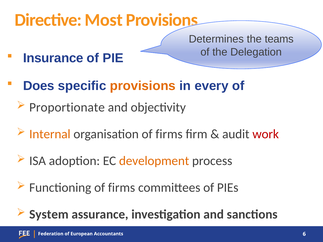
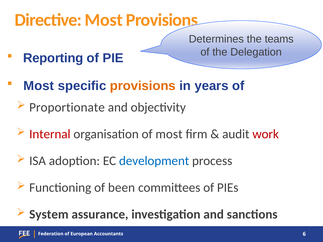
Insurance: Insurance -> Reporting
Does at (39, 86): Does -> Most
every: every -> years
Internal colour: orange -> red
organisation of firms: firms -> most
development colour: orange -> blue
Functioning of firms: firms -> been
